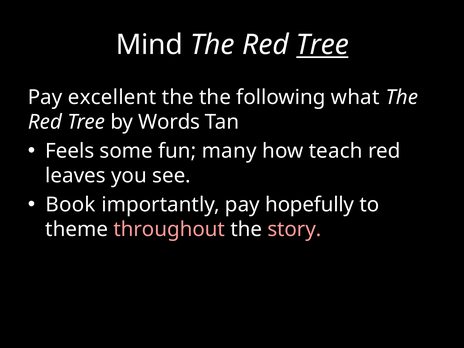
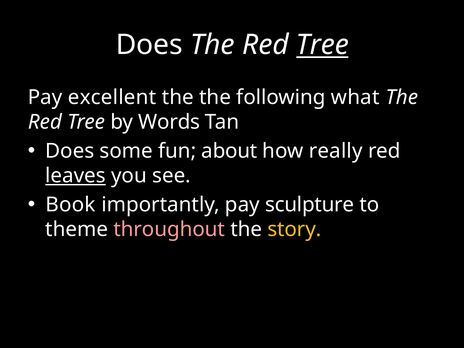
Mind at (149, 45): Mind -> Does
Feels at (70, 151): Feels -> Does
many: many -> about
teach: teach -> really
leaves underline: none -> present
hopefully: hopefully -> sculpture
story colour: pink -> yellow
